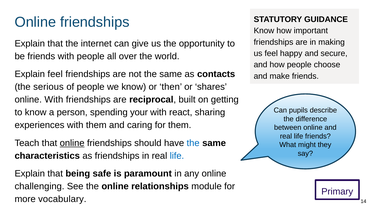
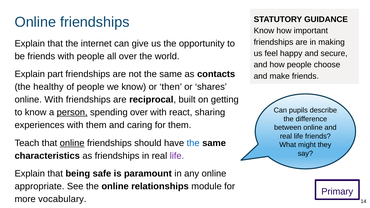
Explain feel: feel -> part
serious: serious -> healthy
person underline: none -> present
spending your: your -> over
life at (177, 156) colour: blue -> purple
challenging: challenging -> appropriate
